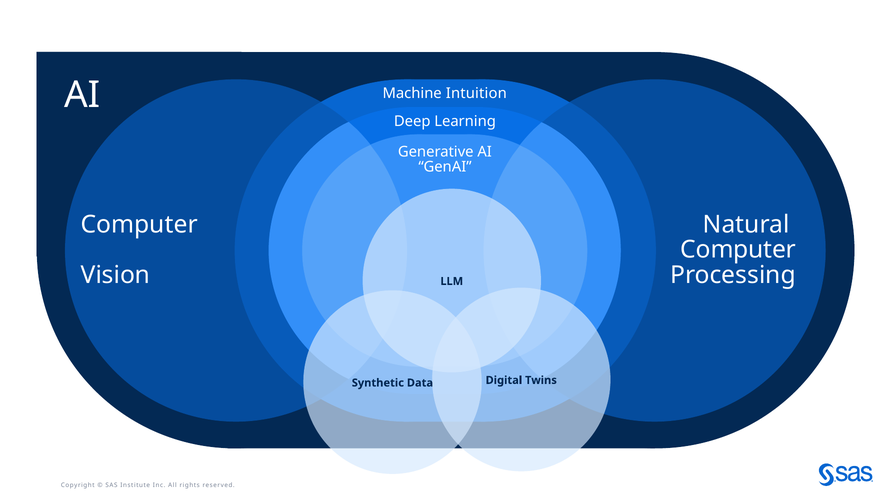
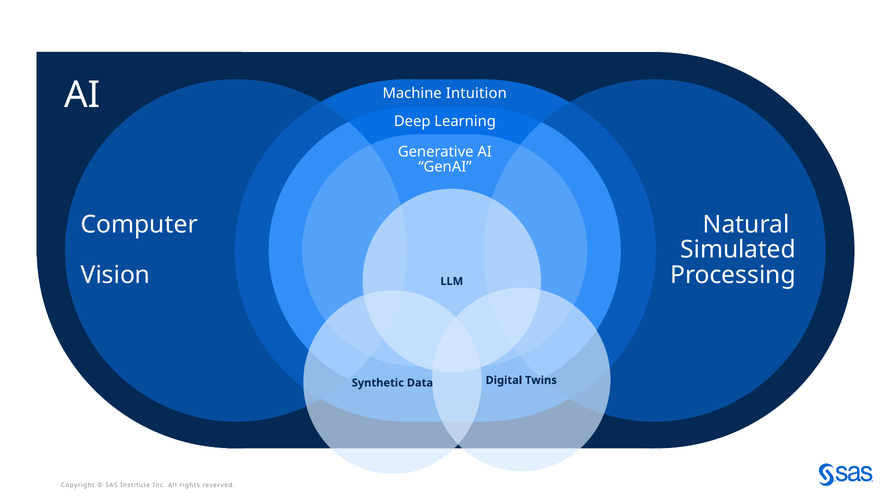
Computer at (738, 250): Computer -> Simulated
